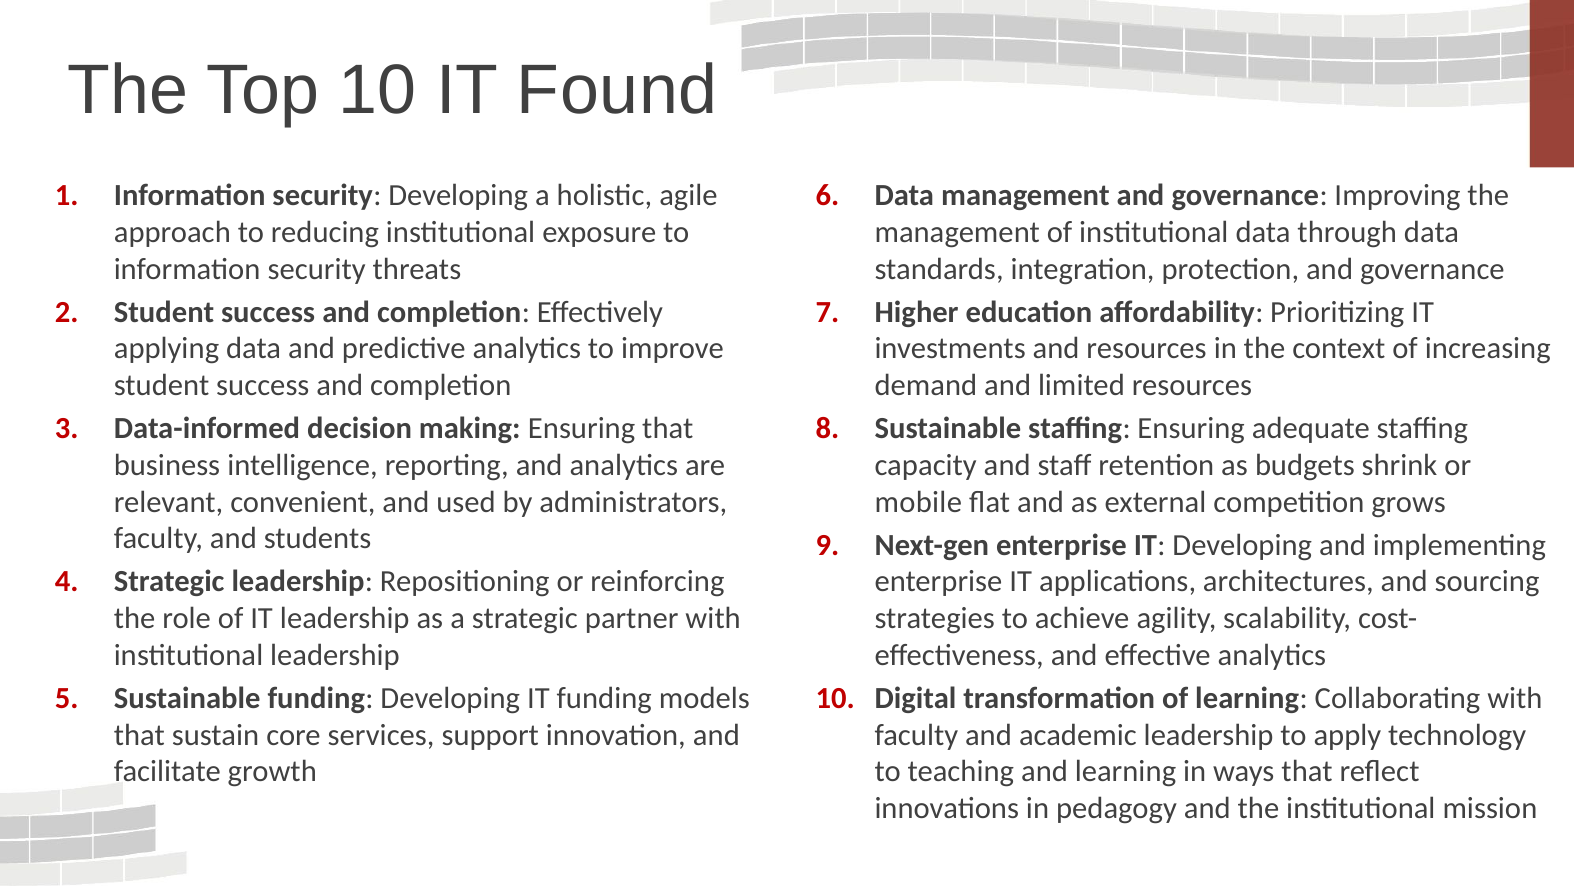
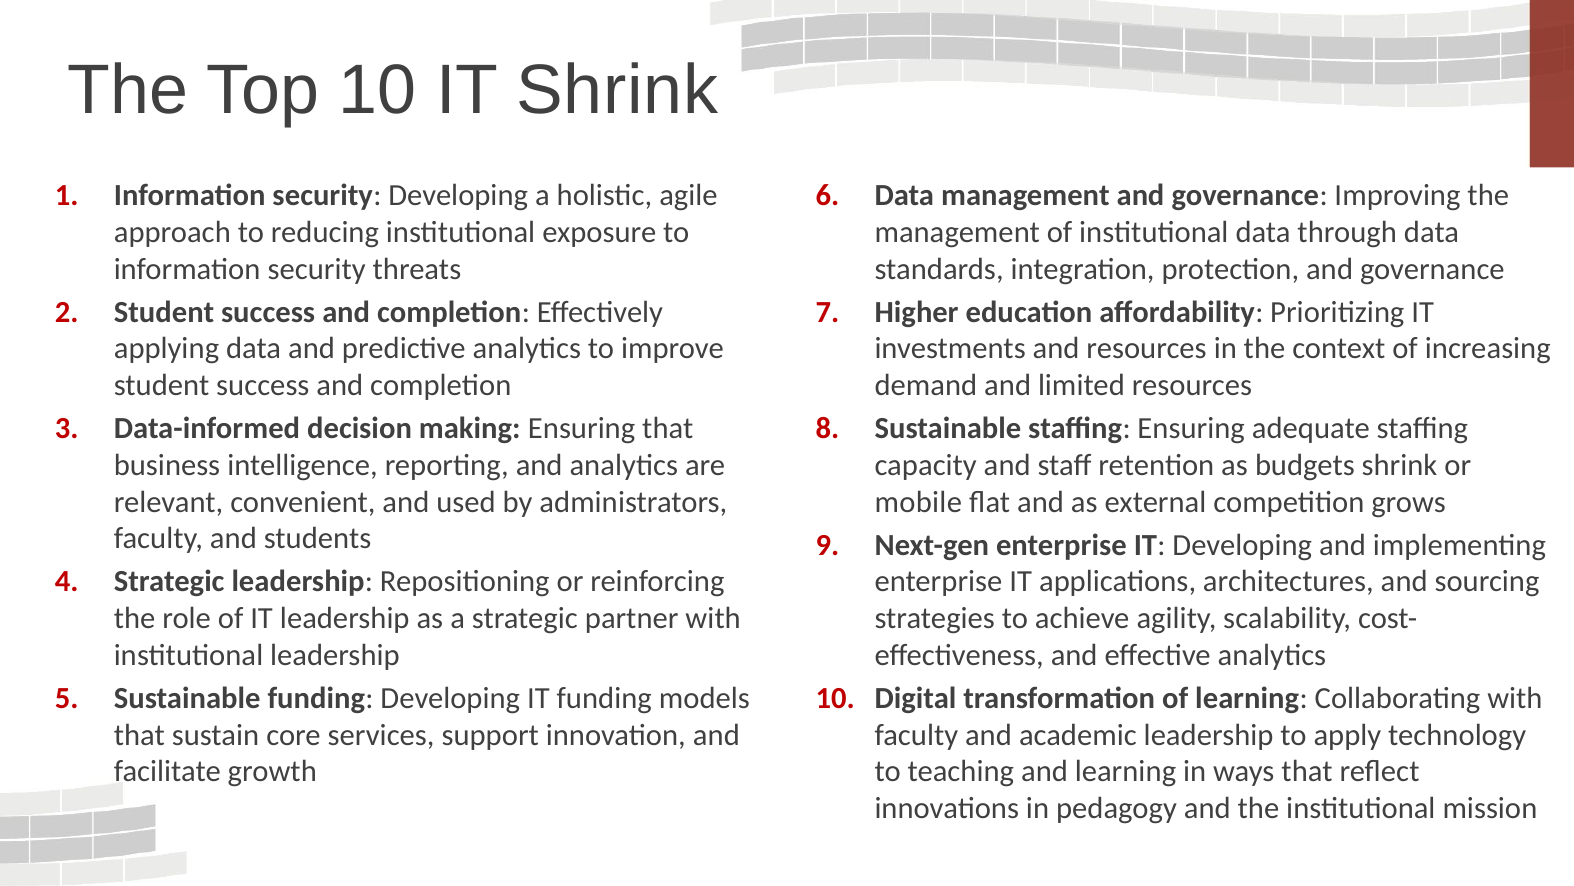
IT Found: Found -> Shrink
